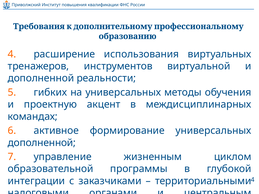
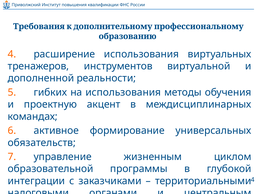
на универсальных: универсальных -> использования
дополненной at (42, 143): дополненной -> обязательств
